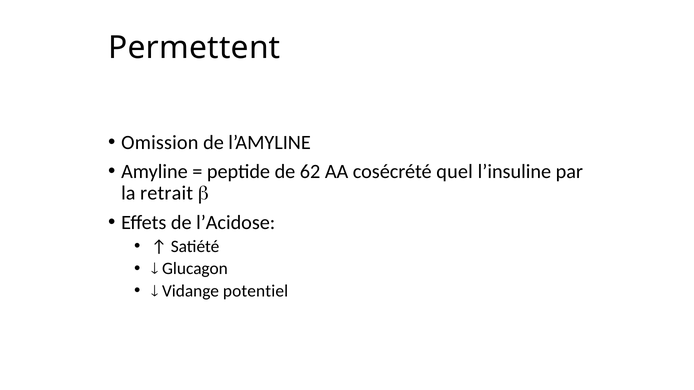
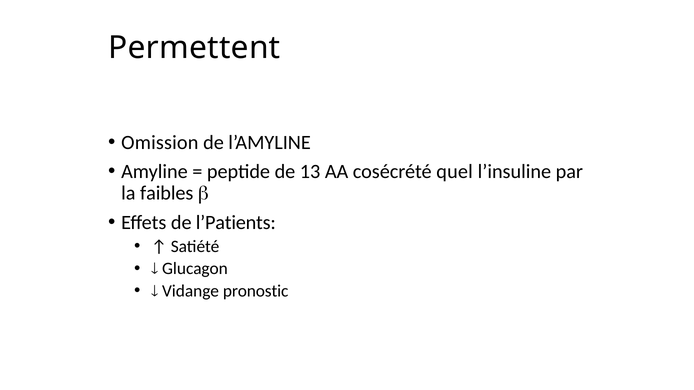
62: 62 -> 13
retrait: retrait -> faibles
l’Acidose: l’Acidose -> l’Patients
potentiel: potentiel -> pronostic
